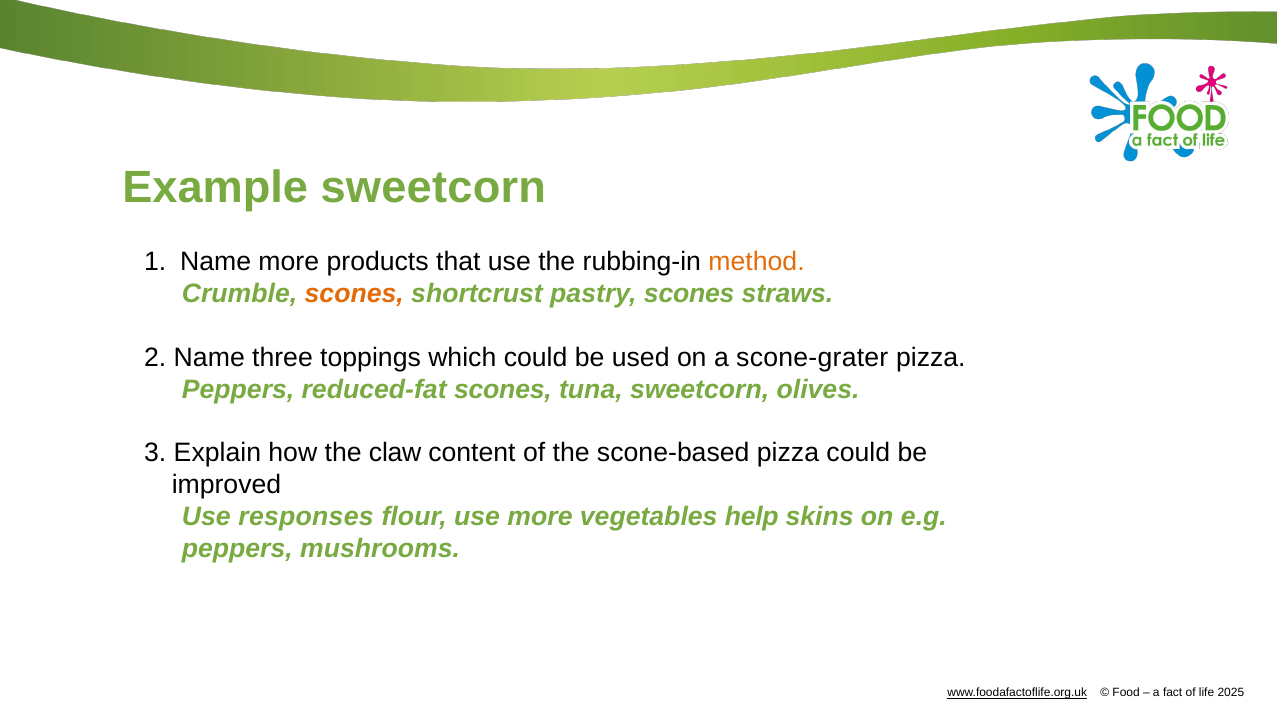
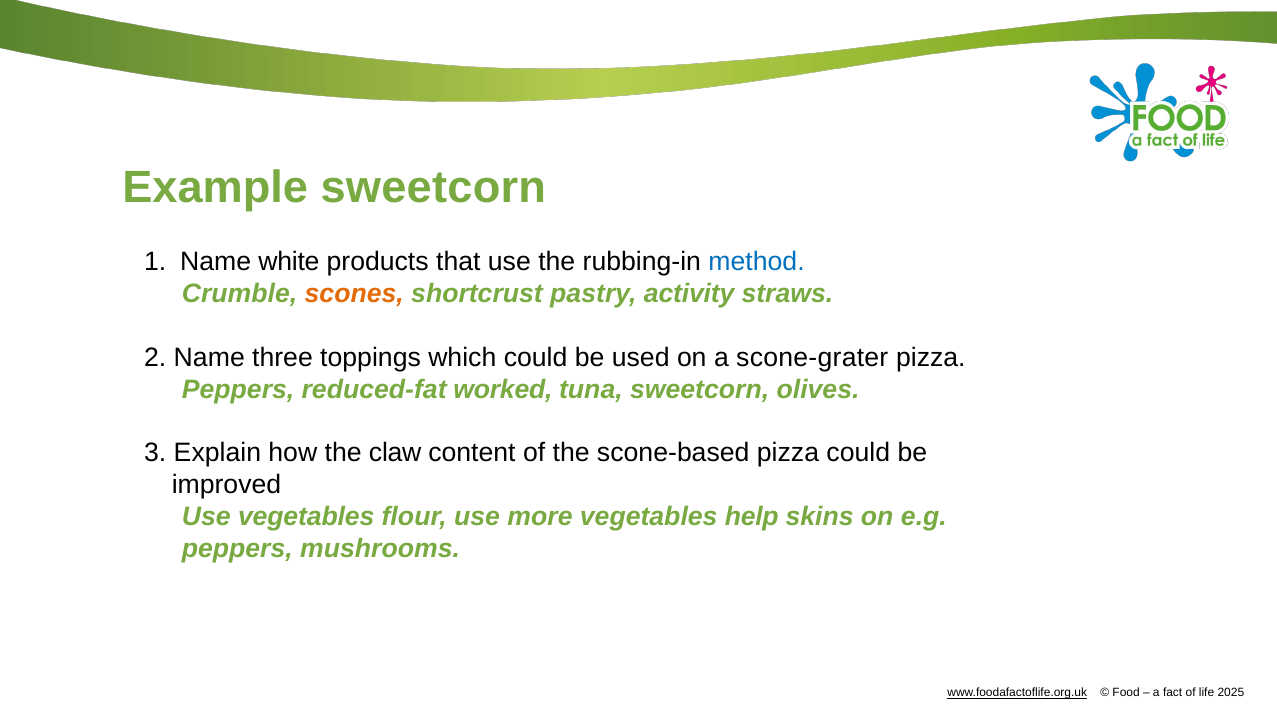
Name more: more -> white
method colour: orange -> blue
pastry scones: scones -> activity
reduced-fat scones: scones -> worked
Use responses: responses -> vegetables
